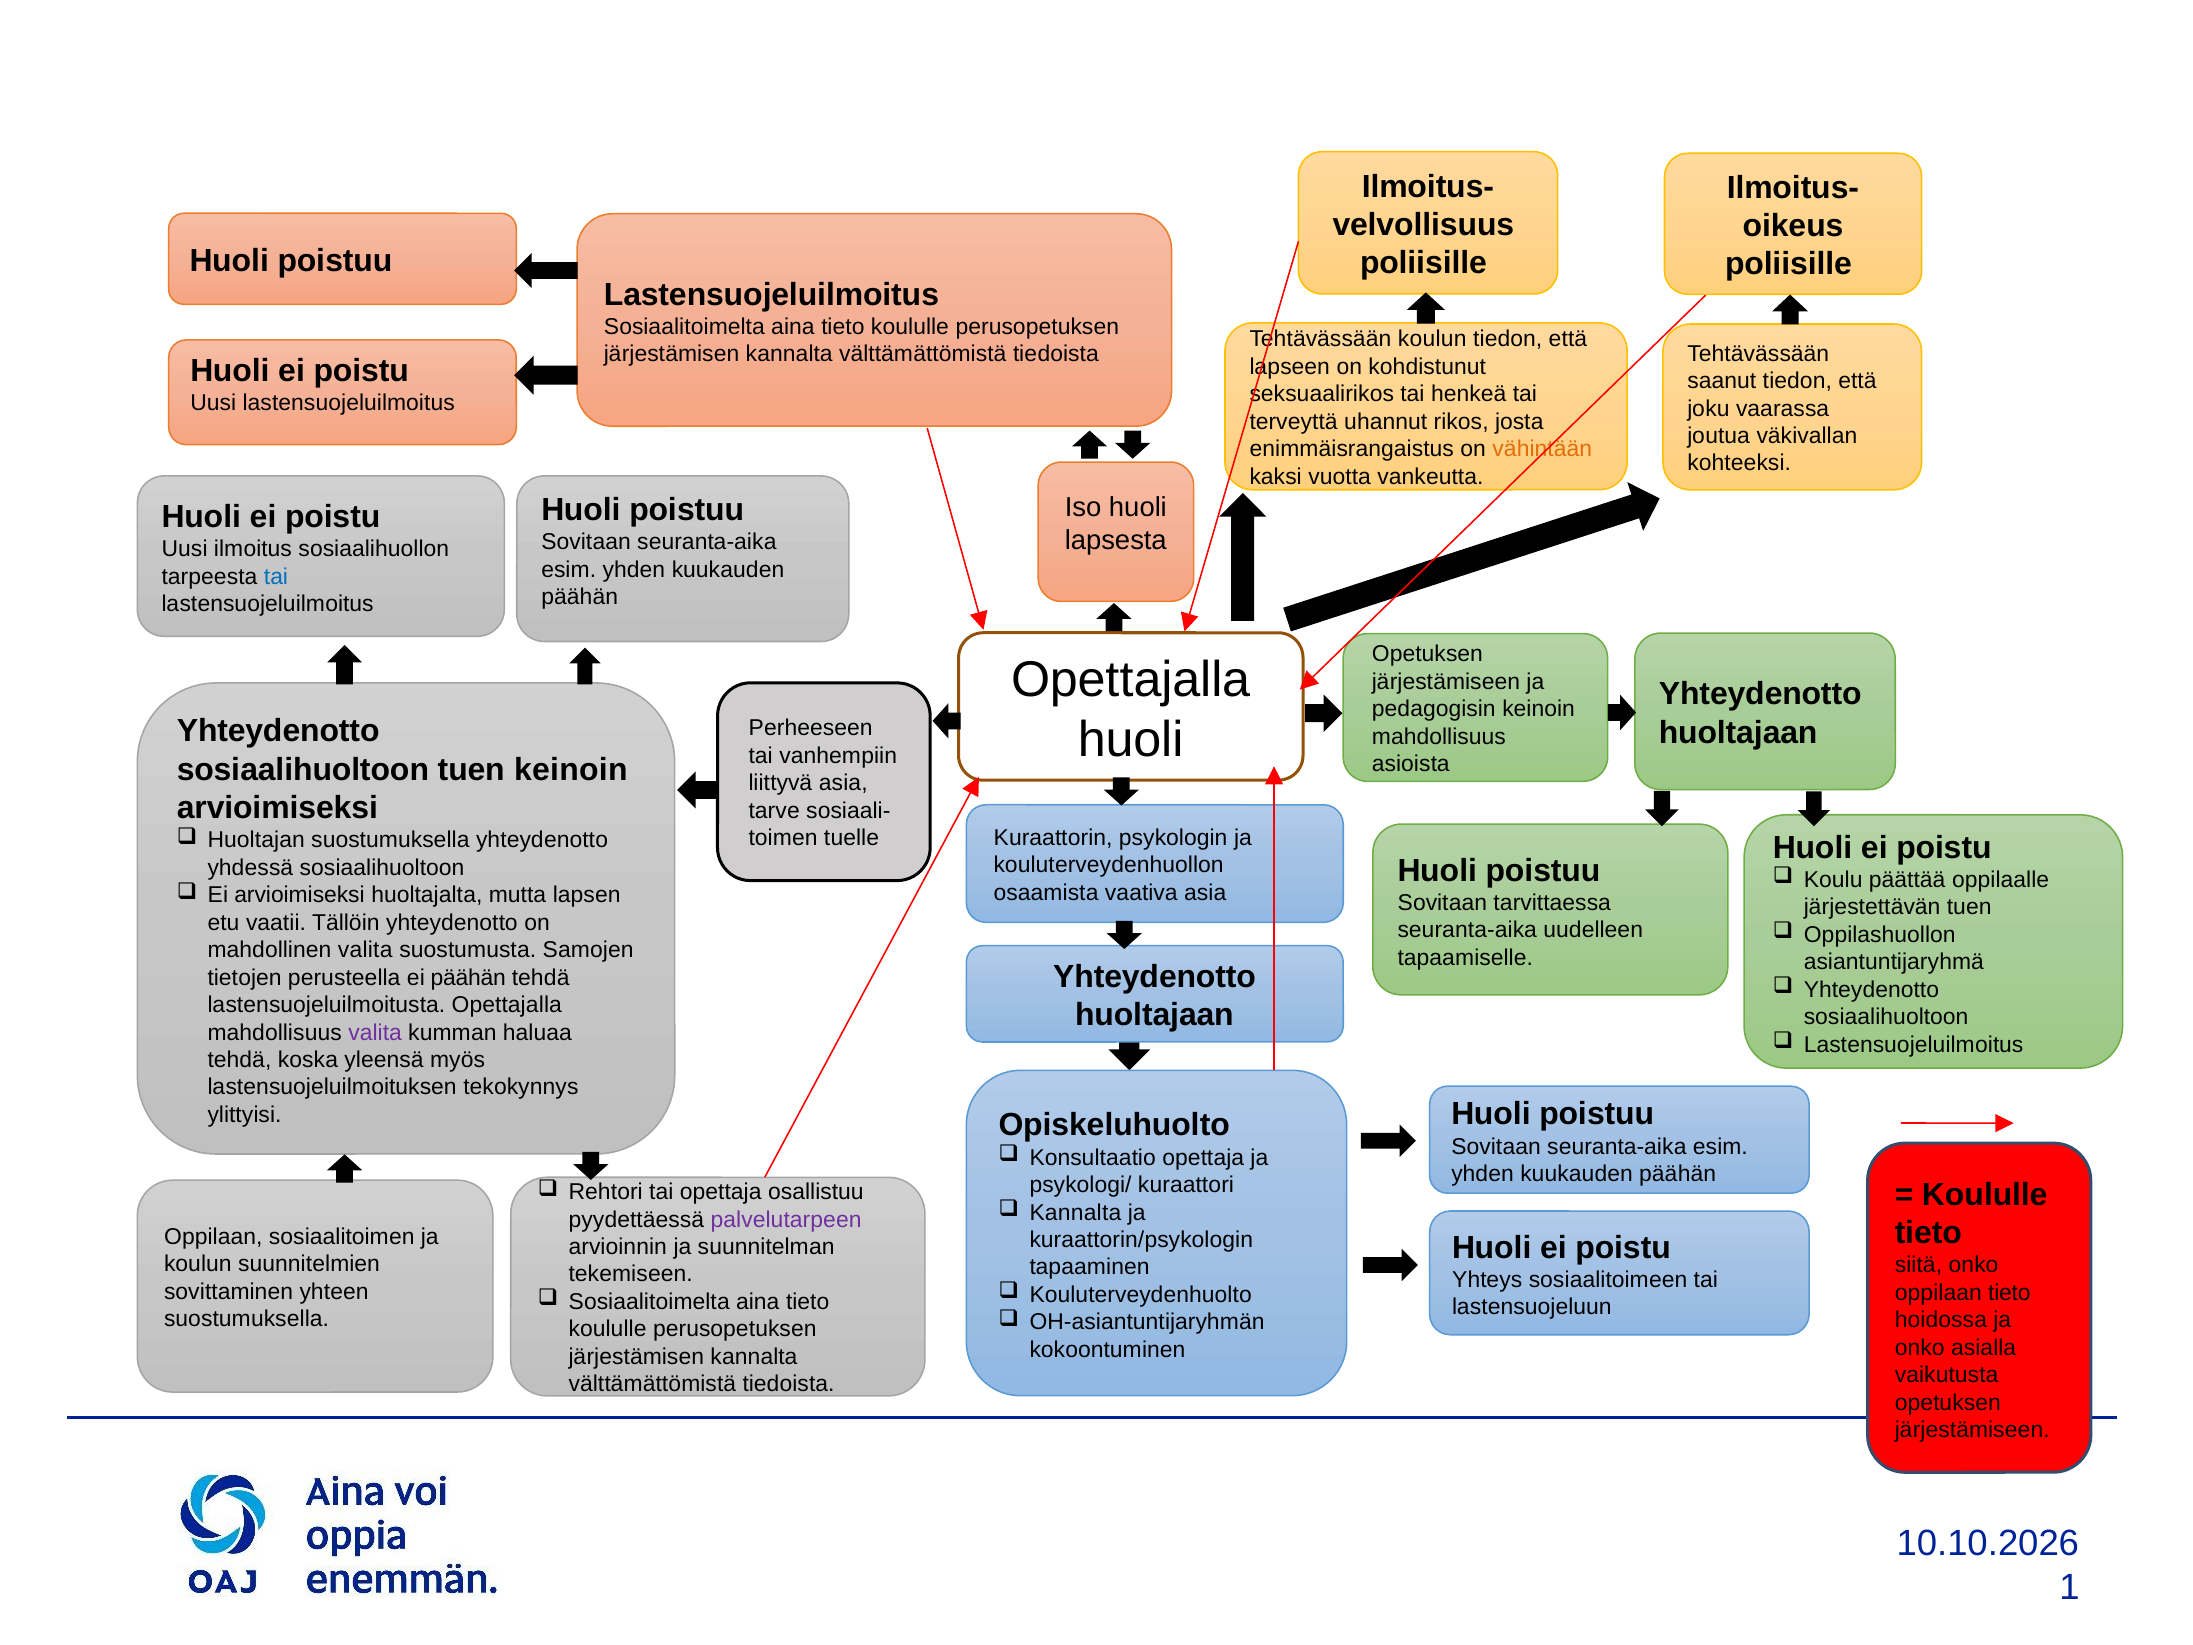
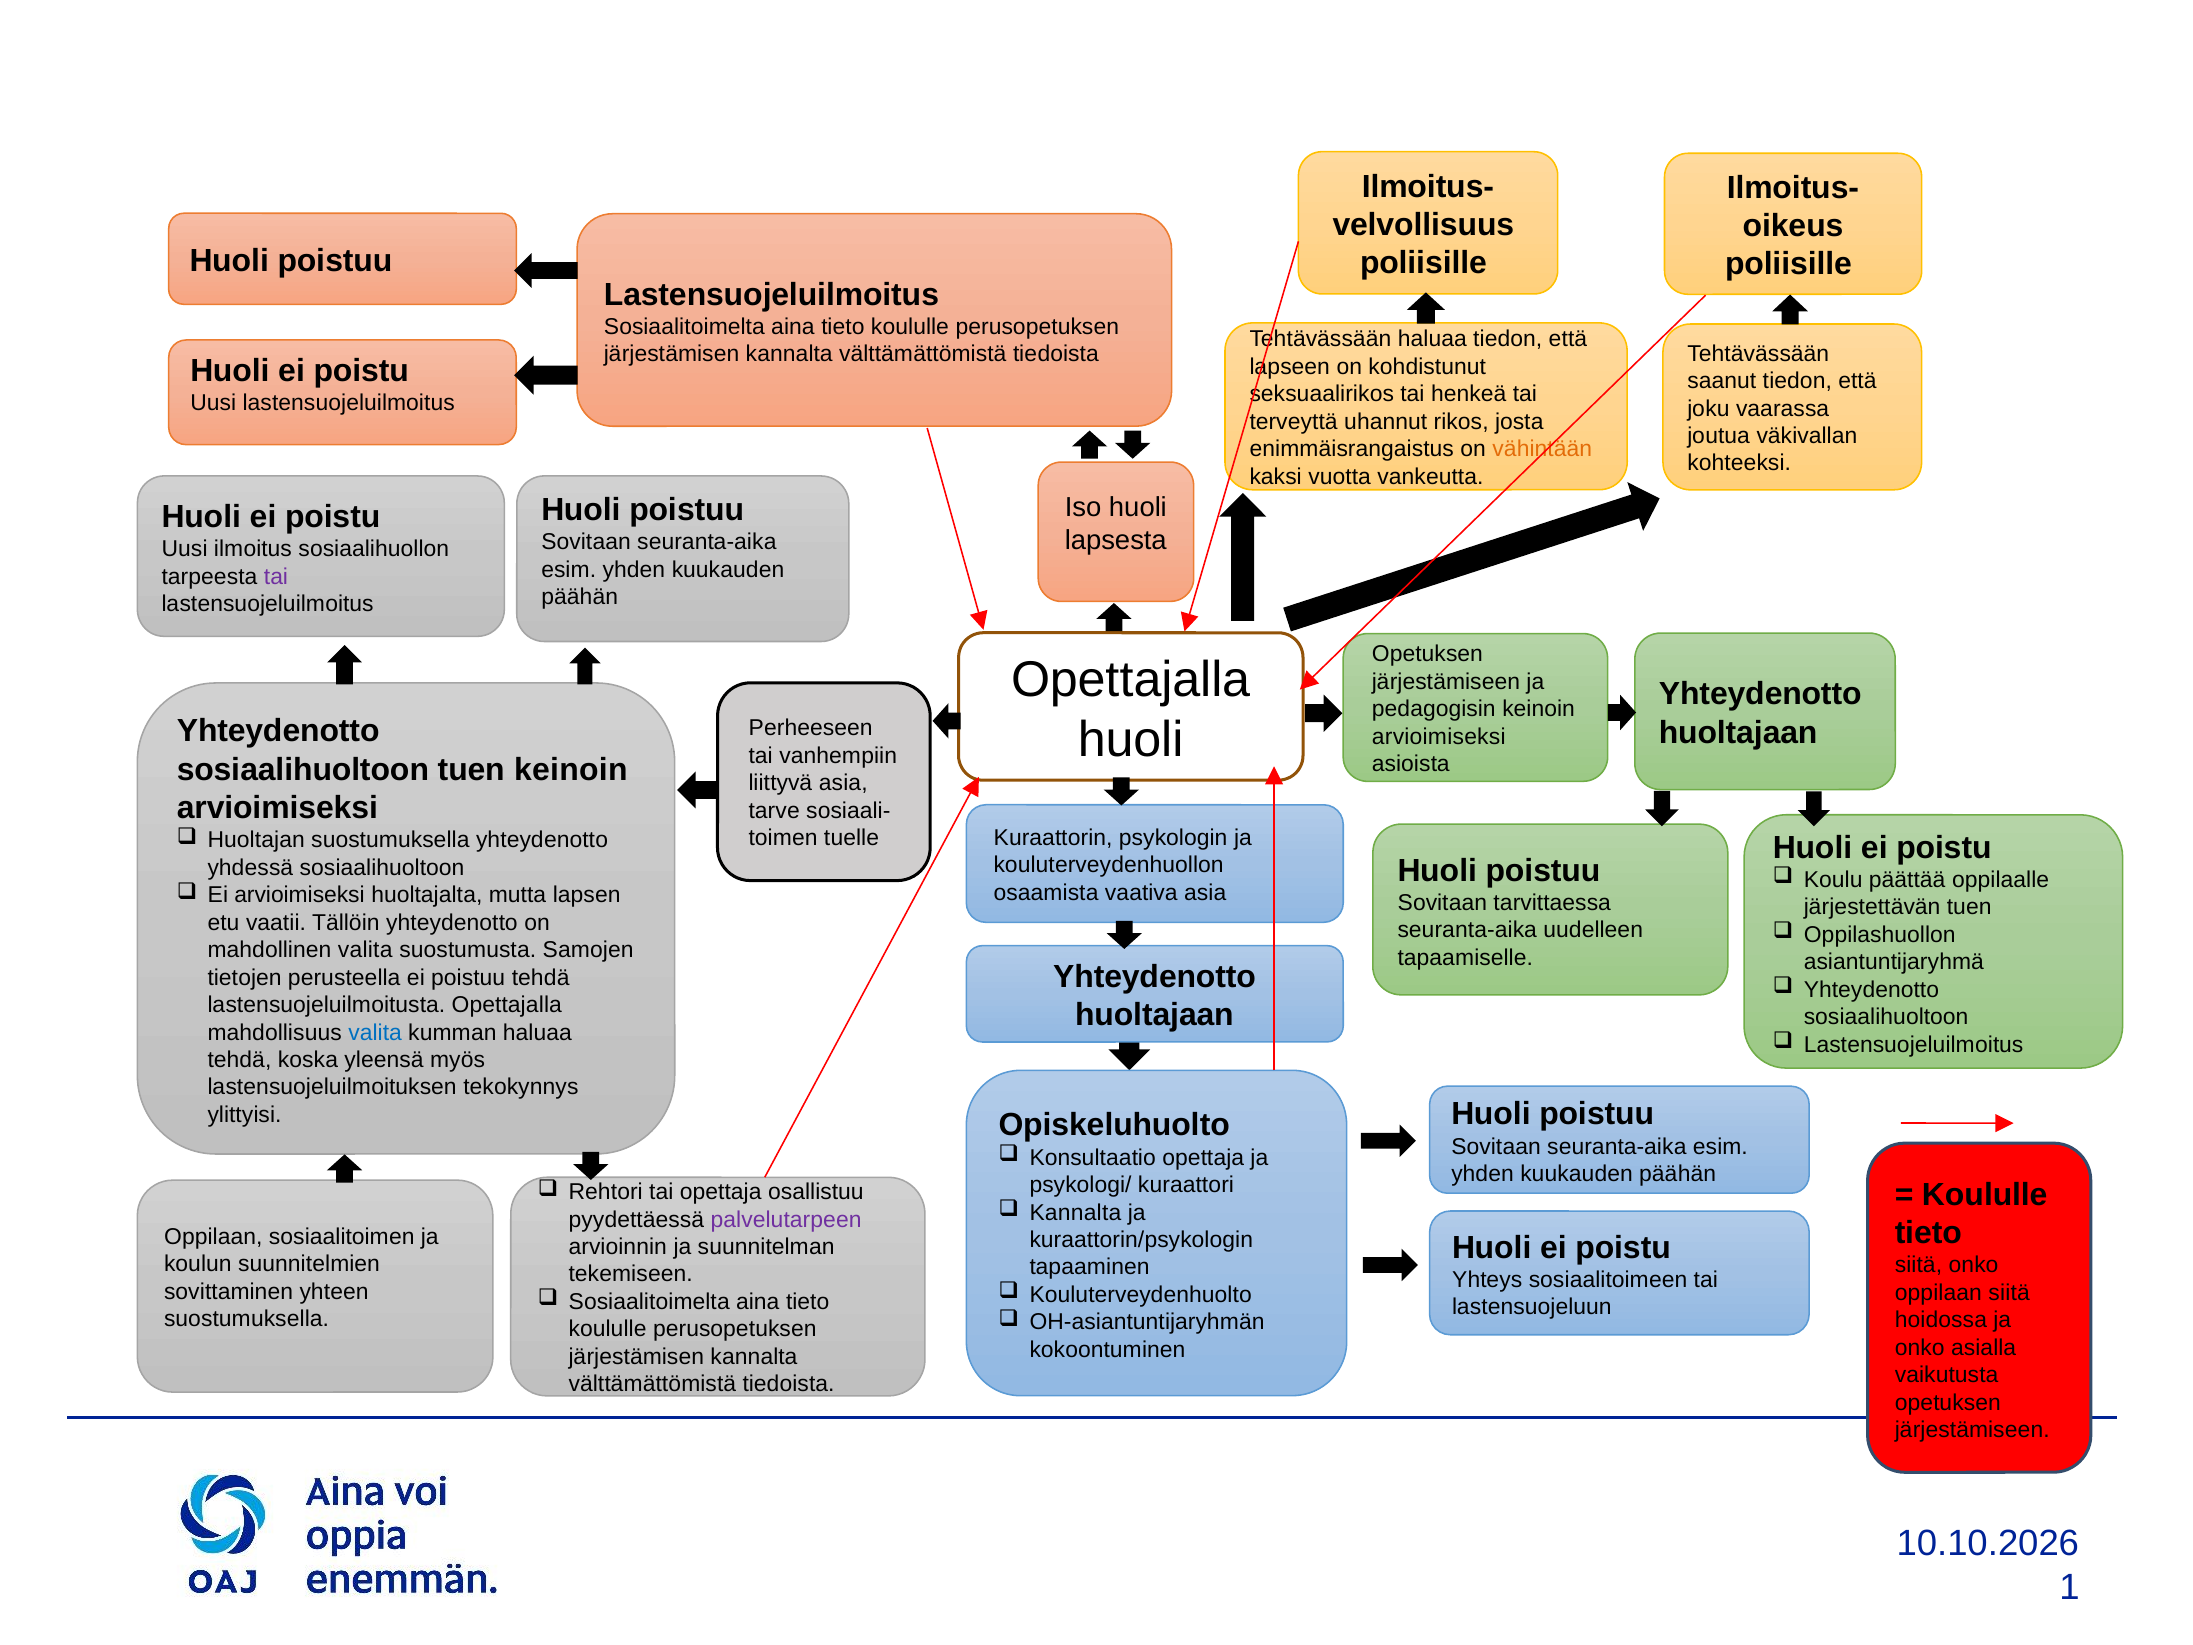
Tehtävässään koulun: koulun -> haluaa
tai at (276, 577) colour: blue -> purple
mahdollisuus at (1439, 736): mahdollisuus -> arvioimiseksi
ei päähän: päähän -> poistuu
valita at (375, 1032) colour: purple -> blue
oppilaan tieto: tieto -> siitä
